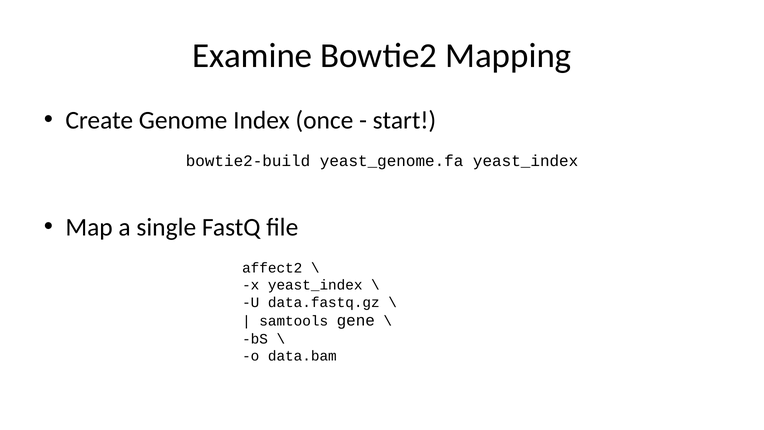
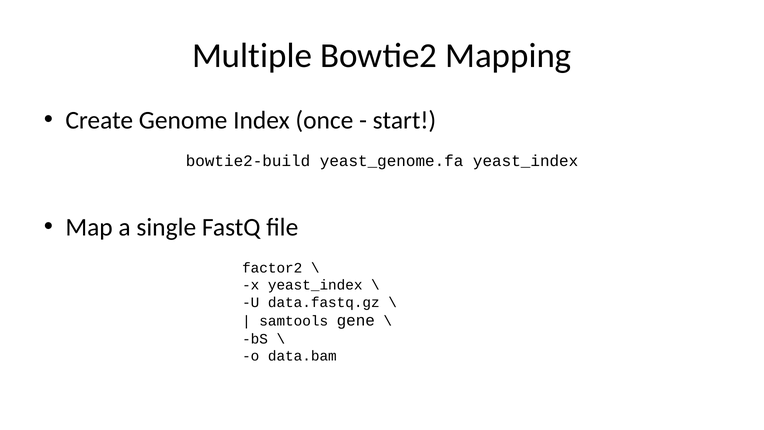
Examine: Examine -> Multiple
affect2: affect2 -> factor2
